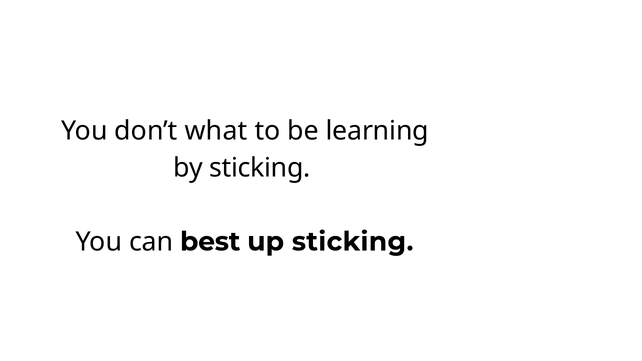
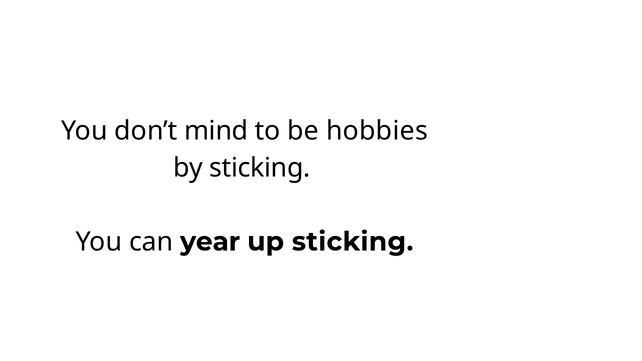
what: what -> mind
learning: learning -> hobbies
best: best -> year
